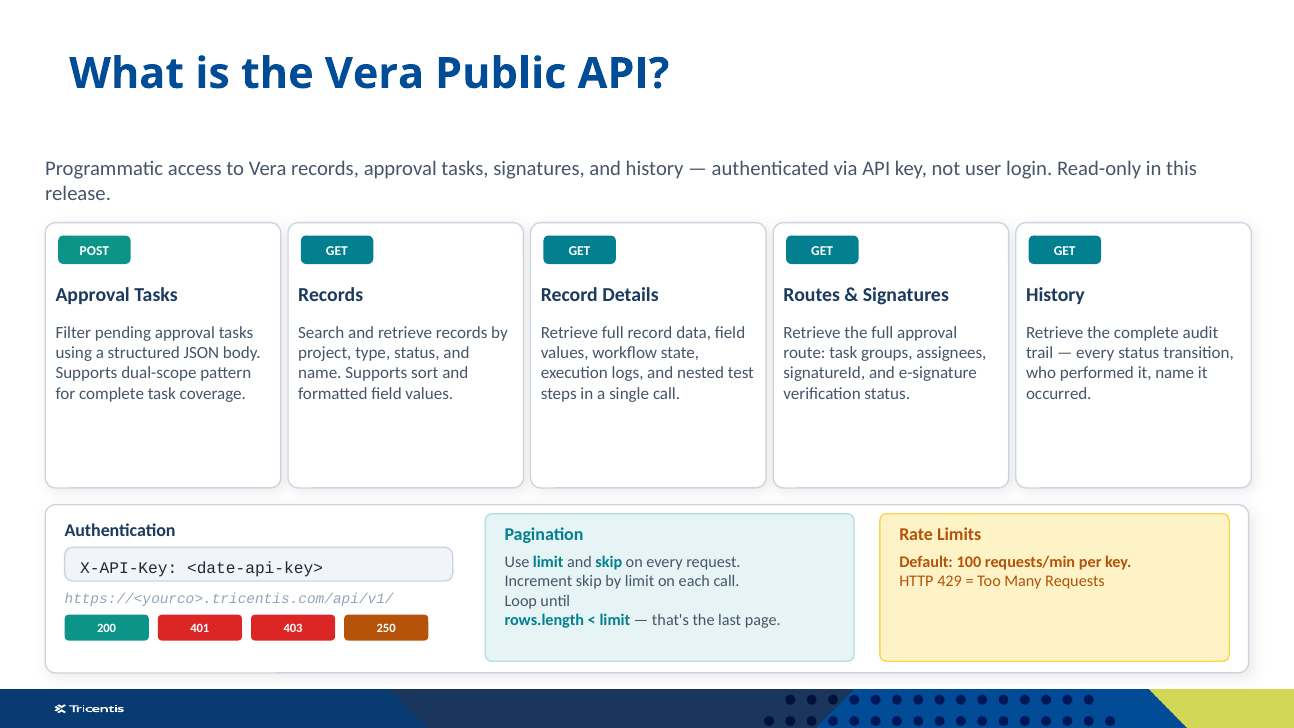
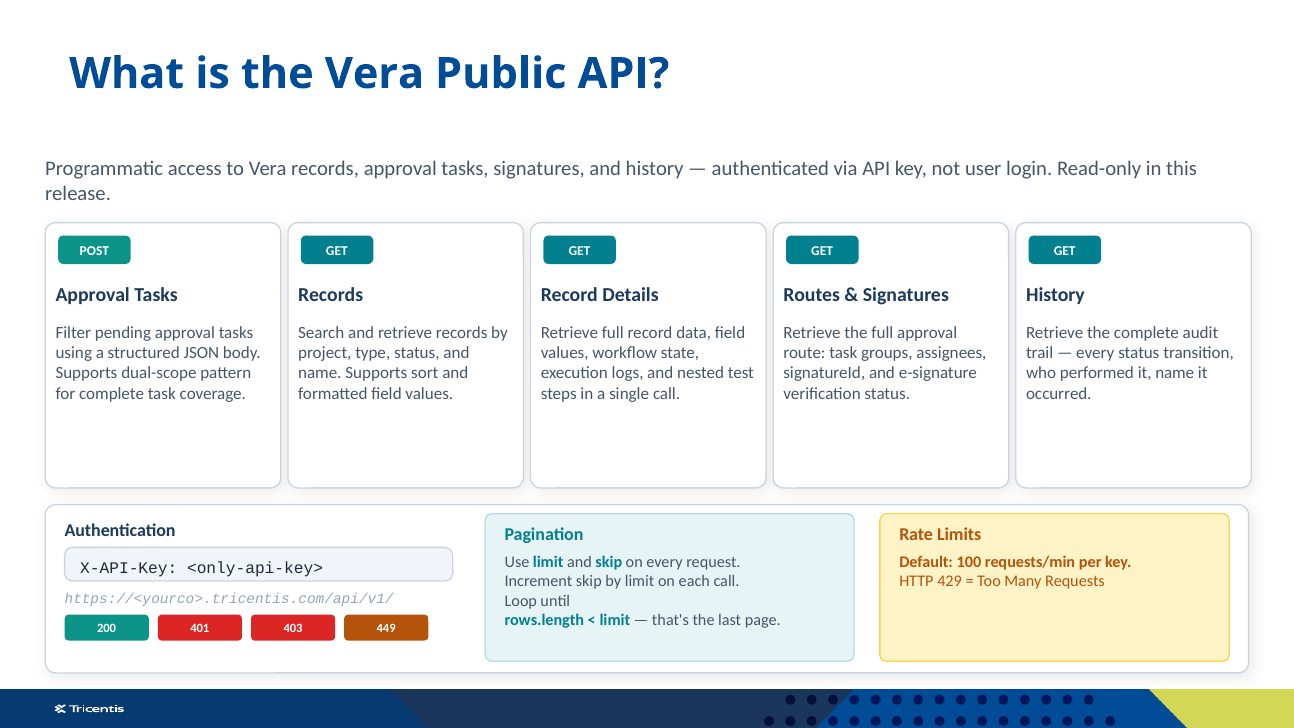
<date-api-key>: <date-api-key> -> <only-api-key>
250: 250 -> 449
